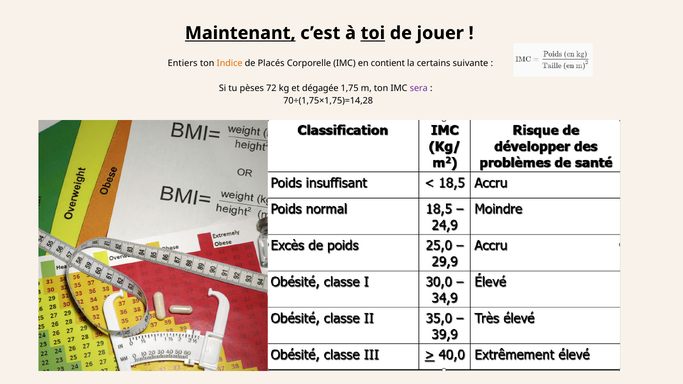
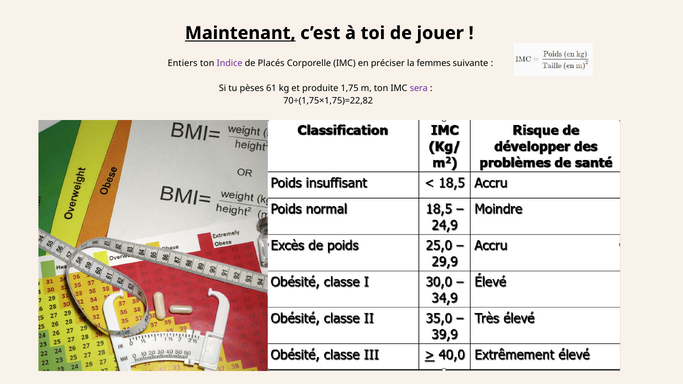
toi underline: present -> none
Indice colour: orange -> purple
contient: contient -> préciser
certains: certains -> femmes
72: 72 -> 61
dégagée: dégagée -> produite
70÷(1,75×1,75)=14,28: 70÷(1,75×1,75)=14,28 -> 70÷(1,75×1,75)=22,82
